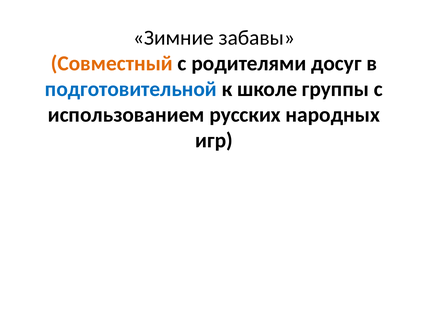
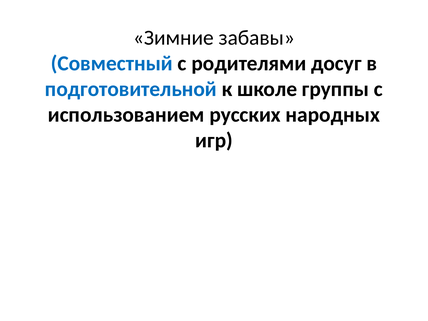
Совместный colour: orange -> blue
